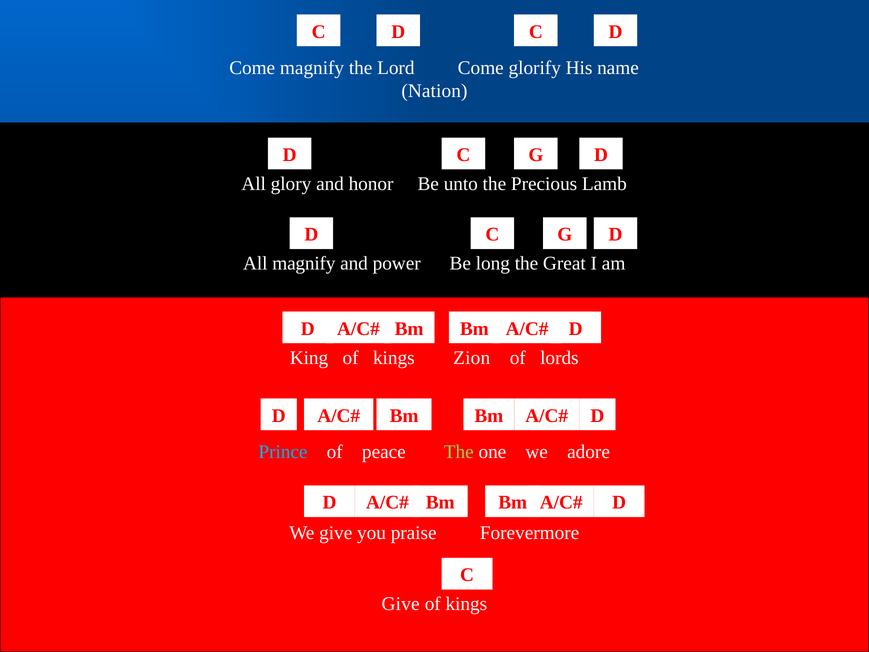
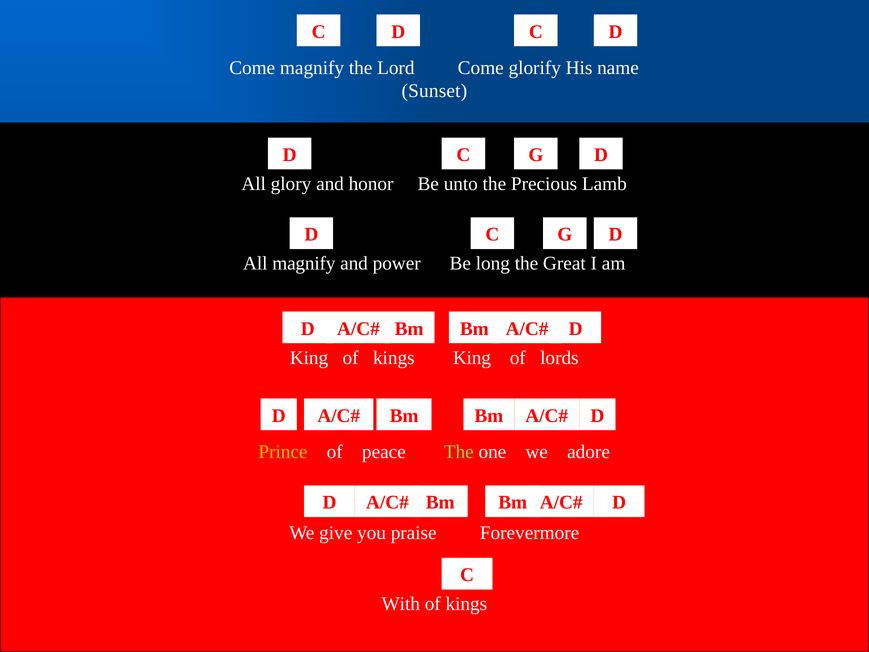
Nation: Nation -> Sunset
kings Zion: Zion -> King
Prince colour: light blue -> yellow
Give at (401, 604): Give -> With
